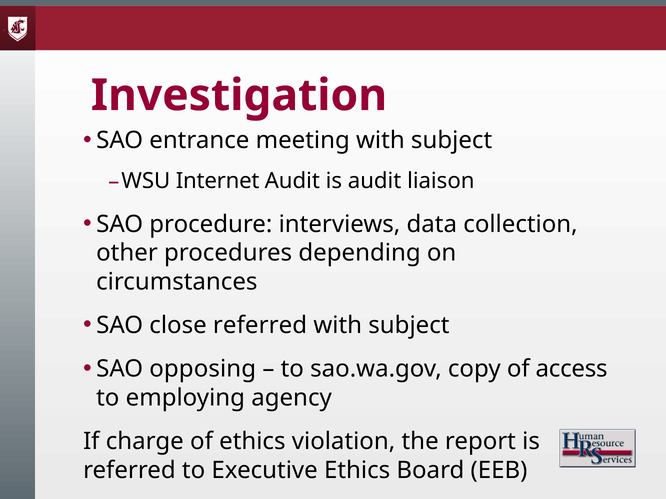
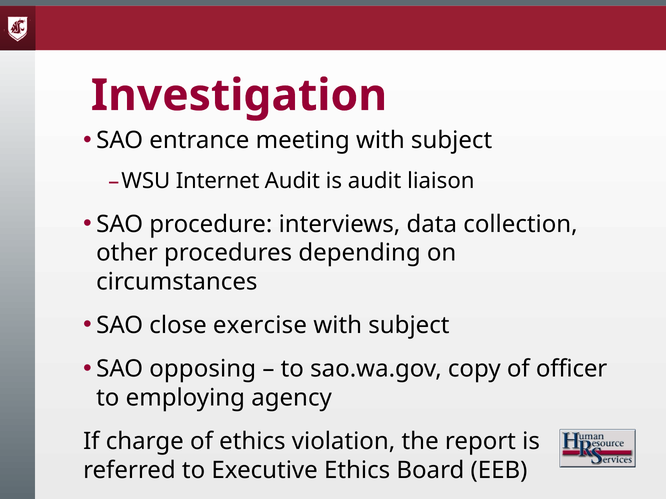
close referred: referred -> exercise
access: access -> officer
